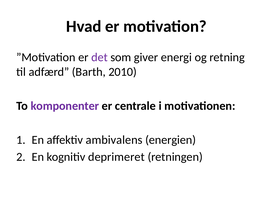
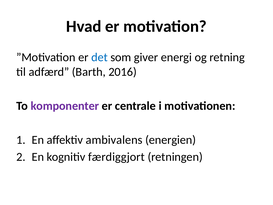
det colour: purple -> blue
2010: 2010 -> 2016
deprimeret: deprimeret -> færdiggjort
